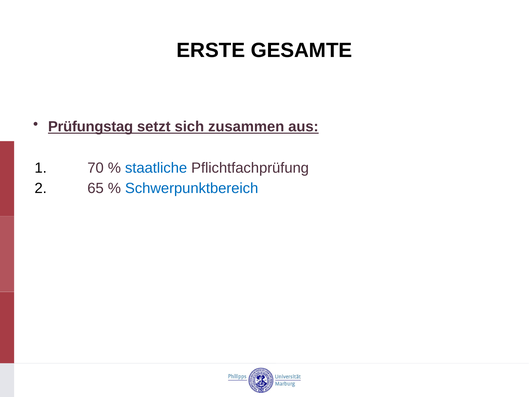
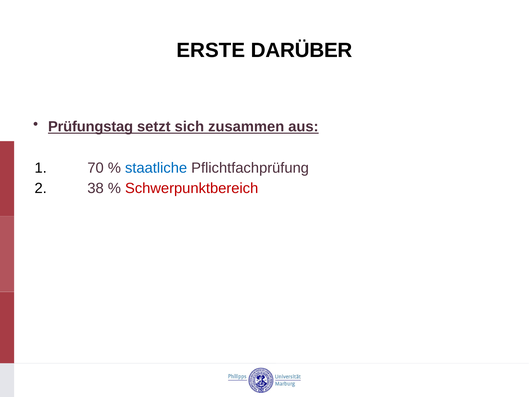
GESAMTE: GESAMTE -> DARÜBER
65: 65 -> 38
Schwerpunktbereich colour: blue -> red
